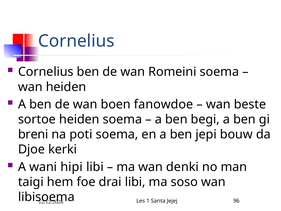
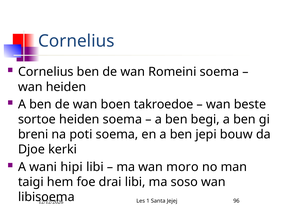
fanowdoe: fanowdoe -> takroedoe
denki: denki -> moro
